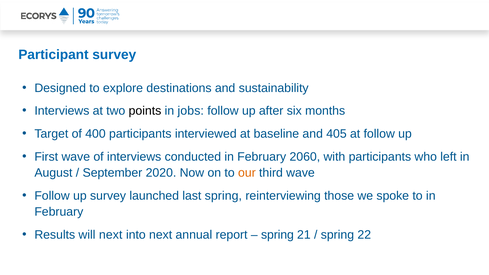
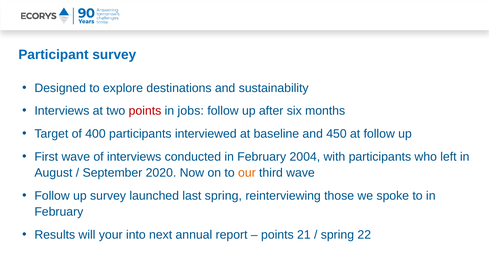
points at (145, 111) colour: black -> red
405: 405 -> 450
2060: 2060 -> 2004
will next: next -> your
spring at (277, 235): spring -> points
